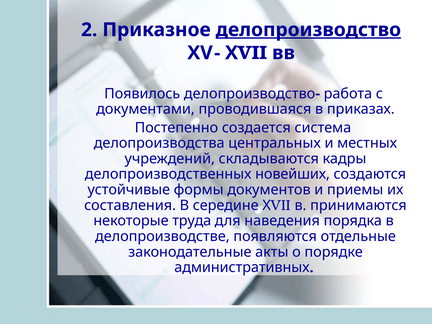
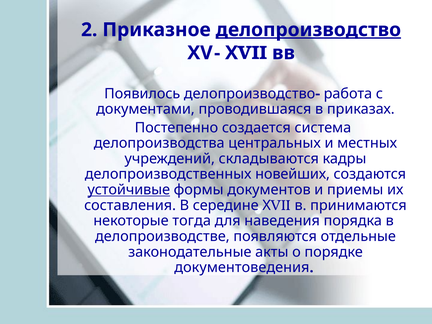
устойчивые underline: none -> present
труда: труда -> тогда
административных: административных -> документоведения
